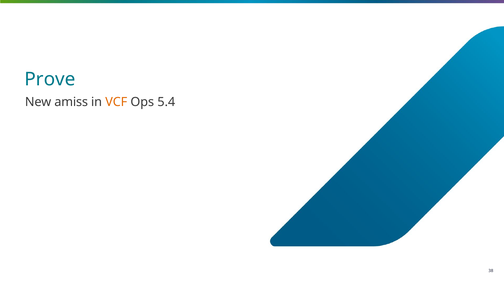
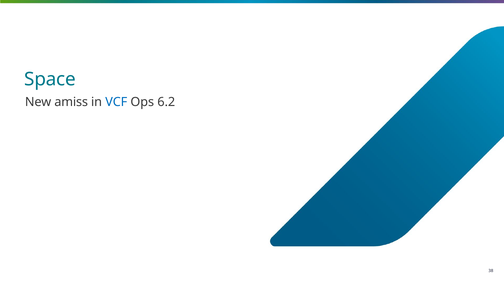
Prove: Prove -> Space
VCF colour: orange -> blue
5.4: 5.4 -> 6.2
